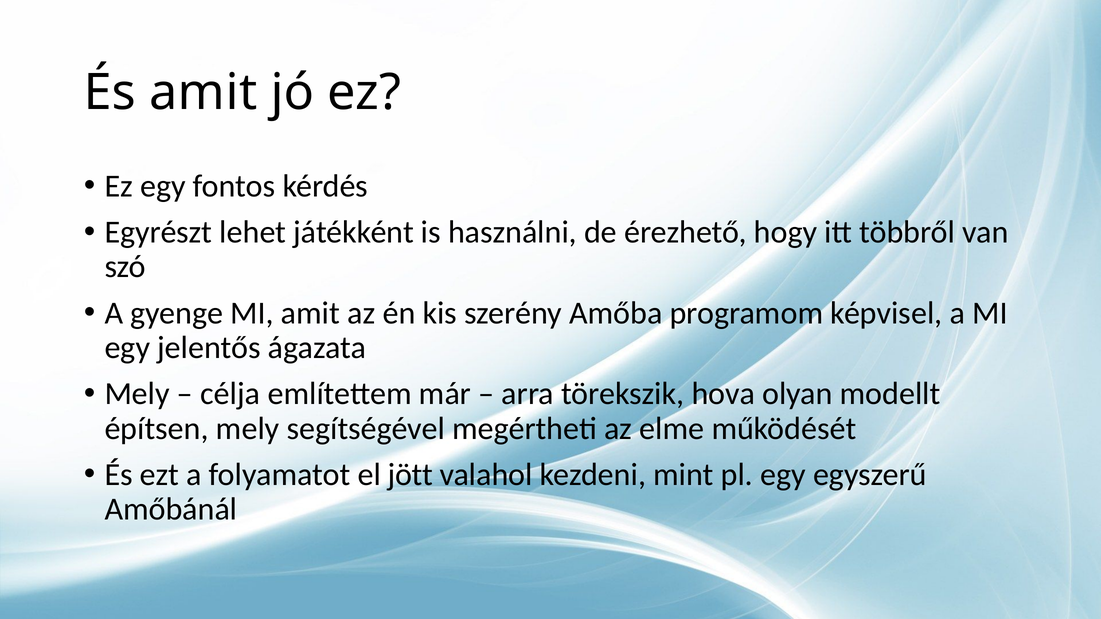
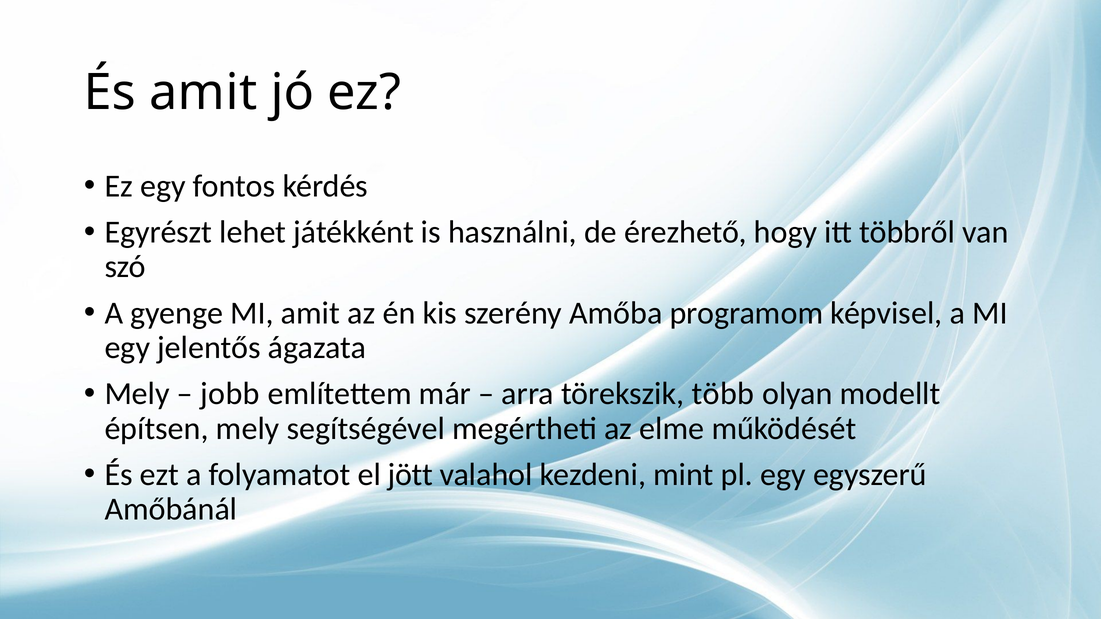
célja: célja -> jobb
hova: hova -> több
